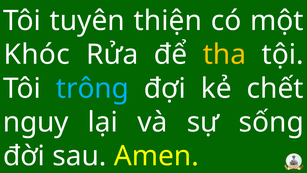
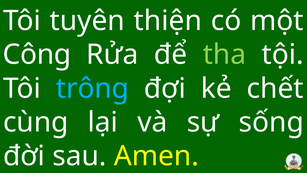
Khóc: Khóc -> Công
tha colour: yellow -> light green
nguy: nguy -> cùng
